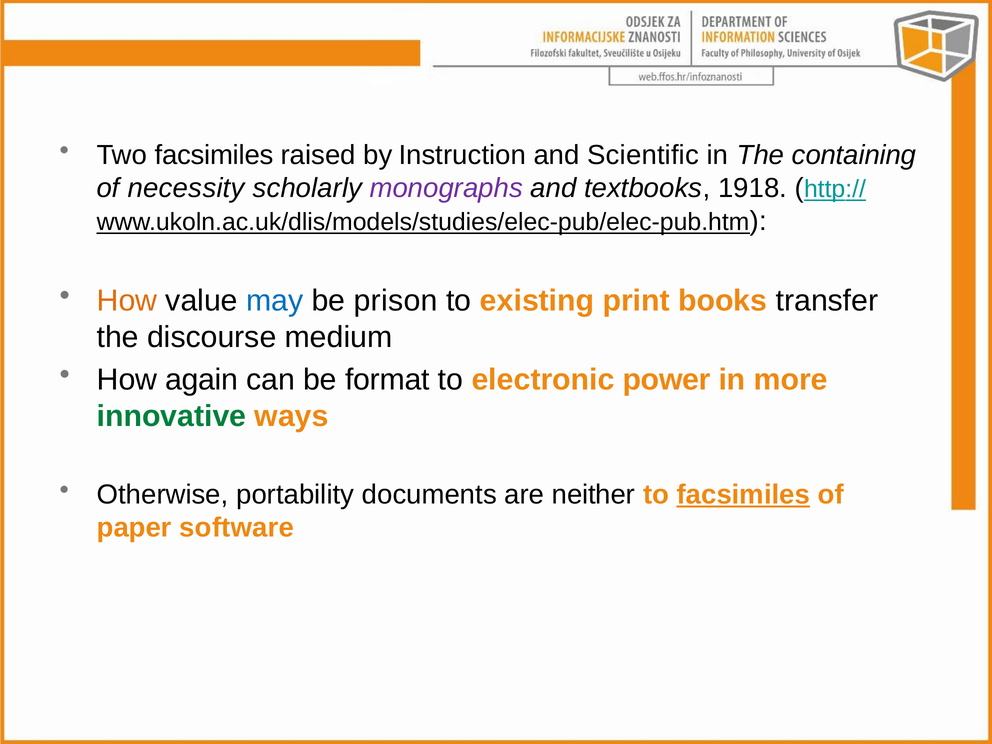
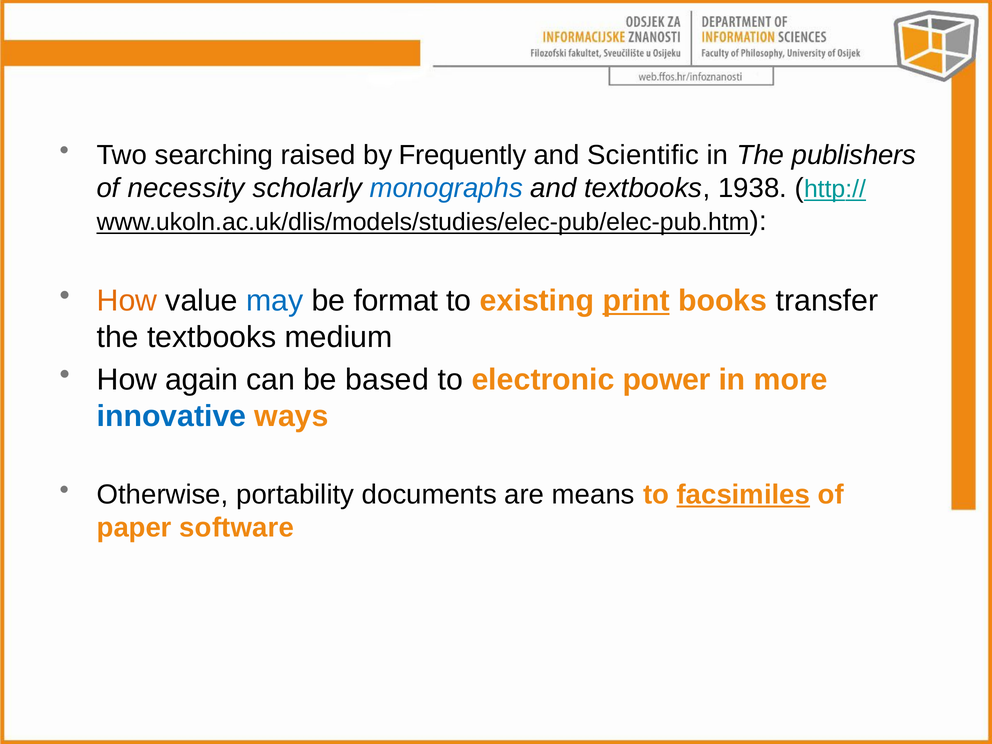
Two facsimiles: facsimiles -> searching
Instruction: Instruction -> Frequently
containing: containing -> publishers
monographs colour: purple -> blue
1918: 1918 -> 1938
prison: prison -> format
print underline: none -> present
the discourse: discourse -> textbooks
format: format -> based
innovative colour: green -> blue
neither: neither -> means
